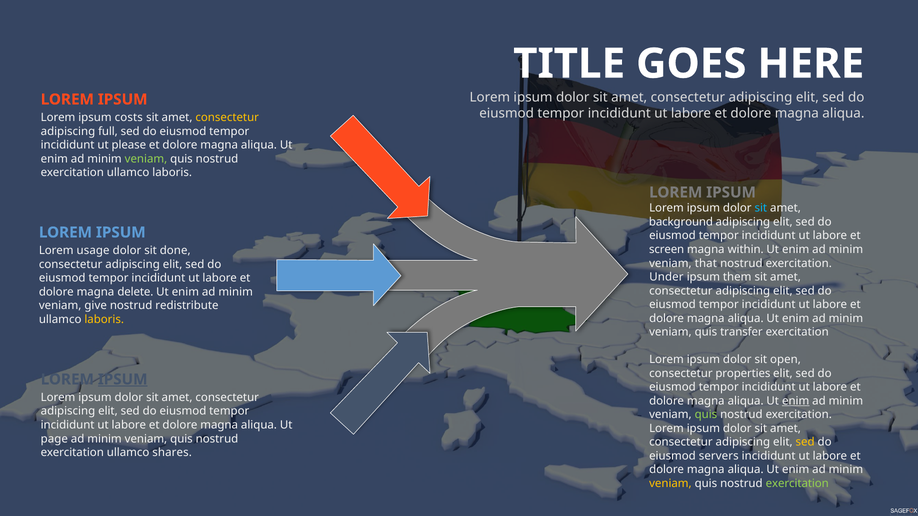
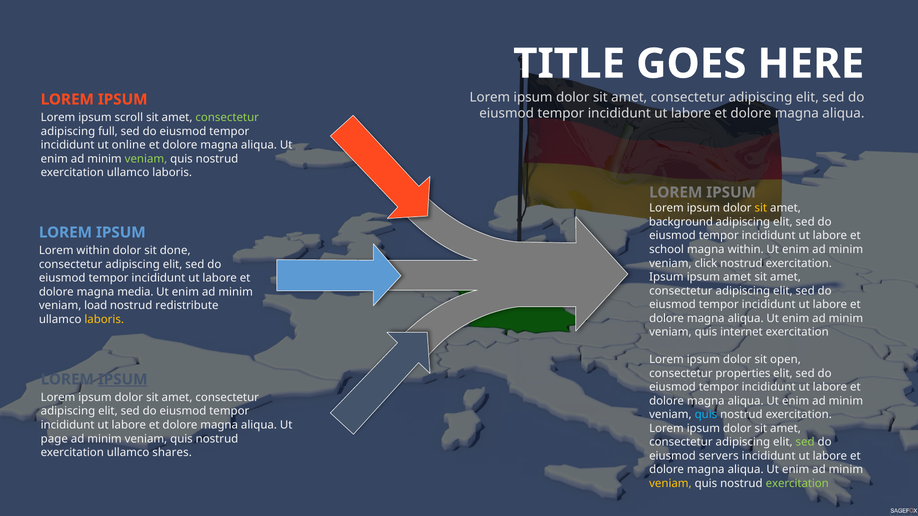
costs: costs -> scroll
consectetur at (227, 118) colour: yellow -> light green
please: please -> online
sit at (761, 208) colour: light blue -> yellow
screen: screen -> school
Lorem usage: usage -> within
that: that -> click
Under at (666, 277): Under -> Ipsum
ipsum them: them -> amet
delete: delete -> media
give: give -> load
transfer: transfer -> internet
enim at (796, 401) underline: present -> none
quis at (706, 415) colour: light green -> light blue
sed at (805, 442) colour: yellow -> light green
